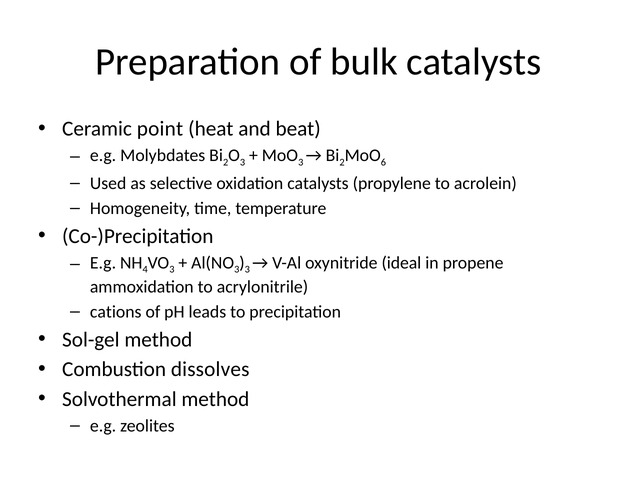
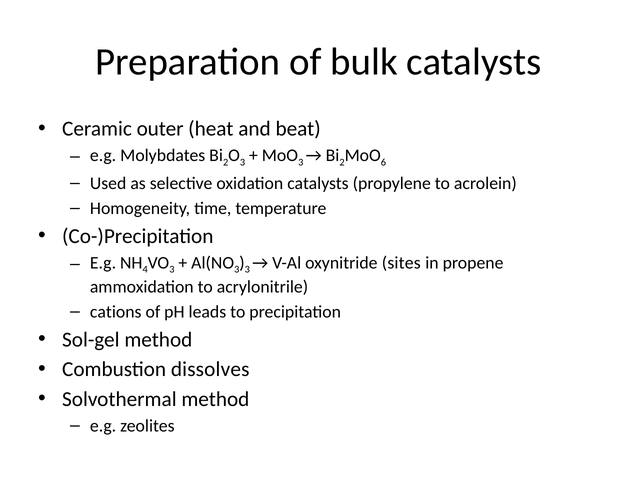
point: point -> outer
ideal: ideal -> sites
